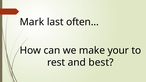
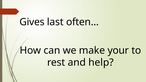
Mark: Mark -> Gives
best: best -> help
